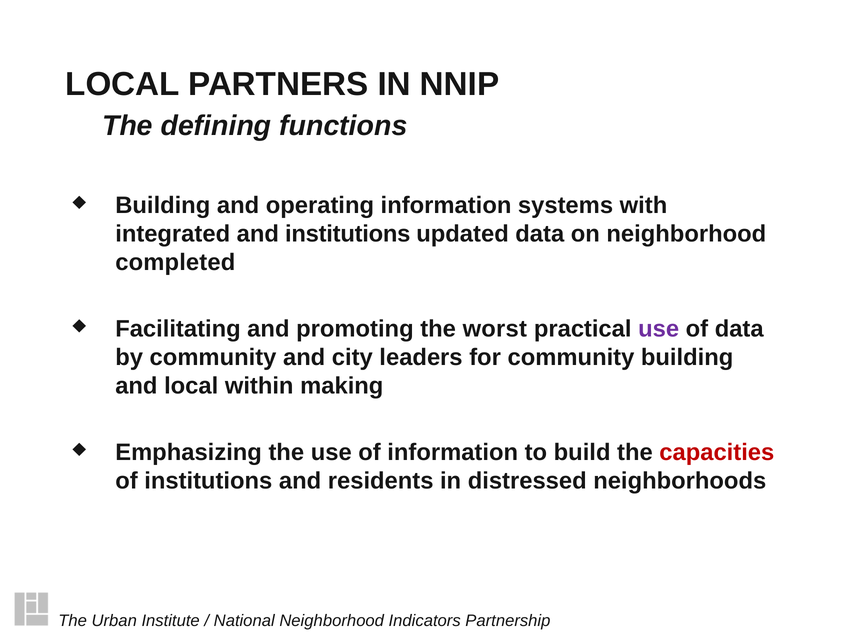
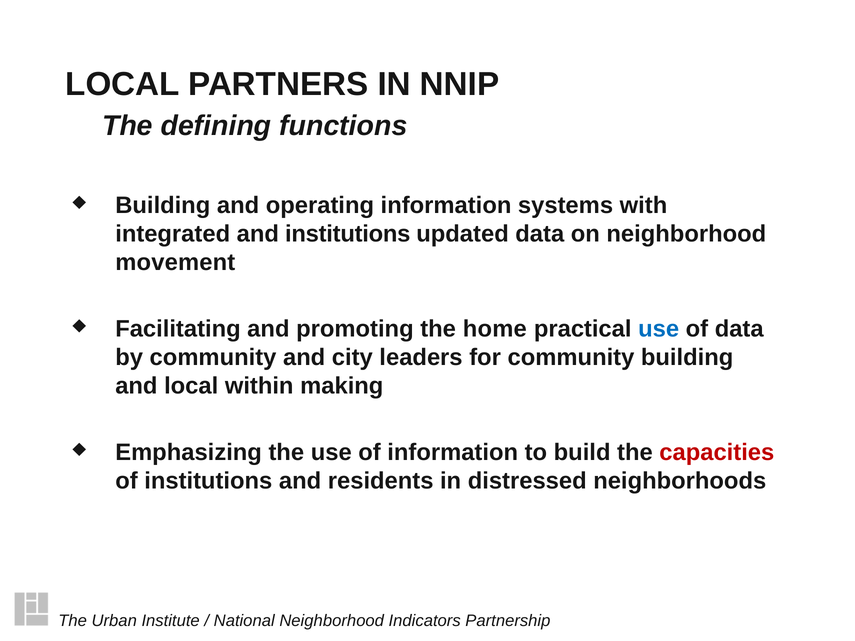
completed: completed -> movement
worst: worst -> home
use at (659, 329) colour: purple -> blue
